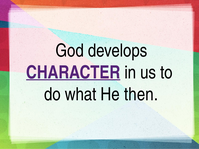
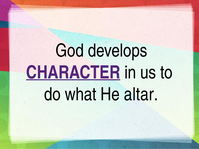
then: then -> altar
